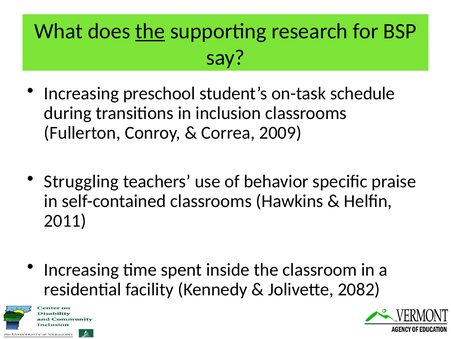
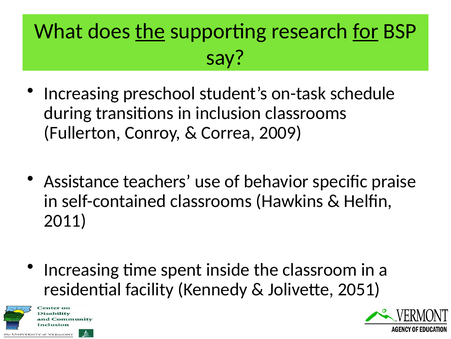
for underline: none -> present
Struggling: Struggling -> Assistance
2082: 2082 -> 2051
